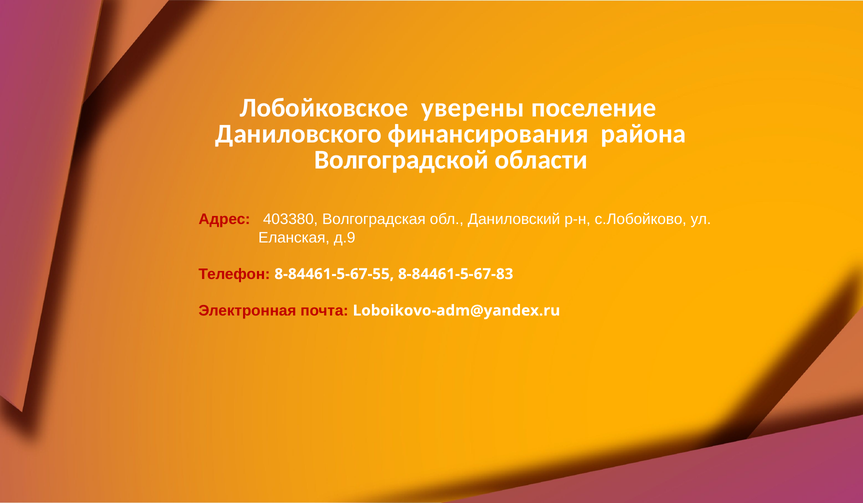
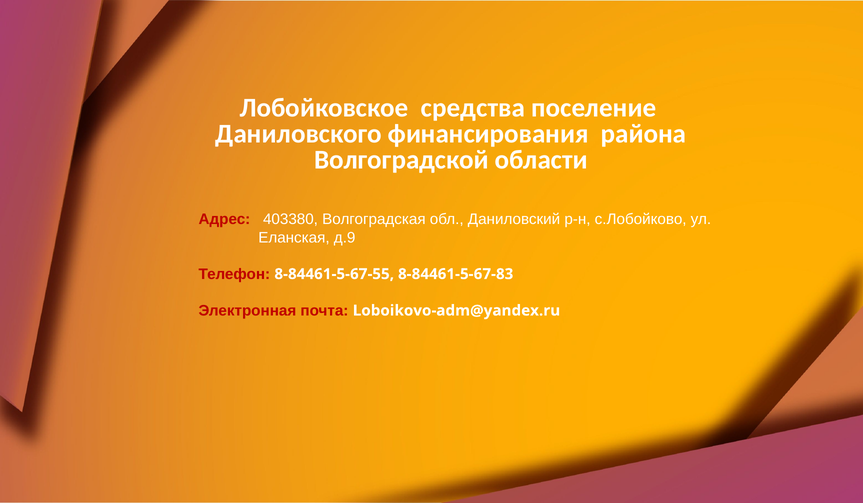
уверены: уверены -> средства
